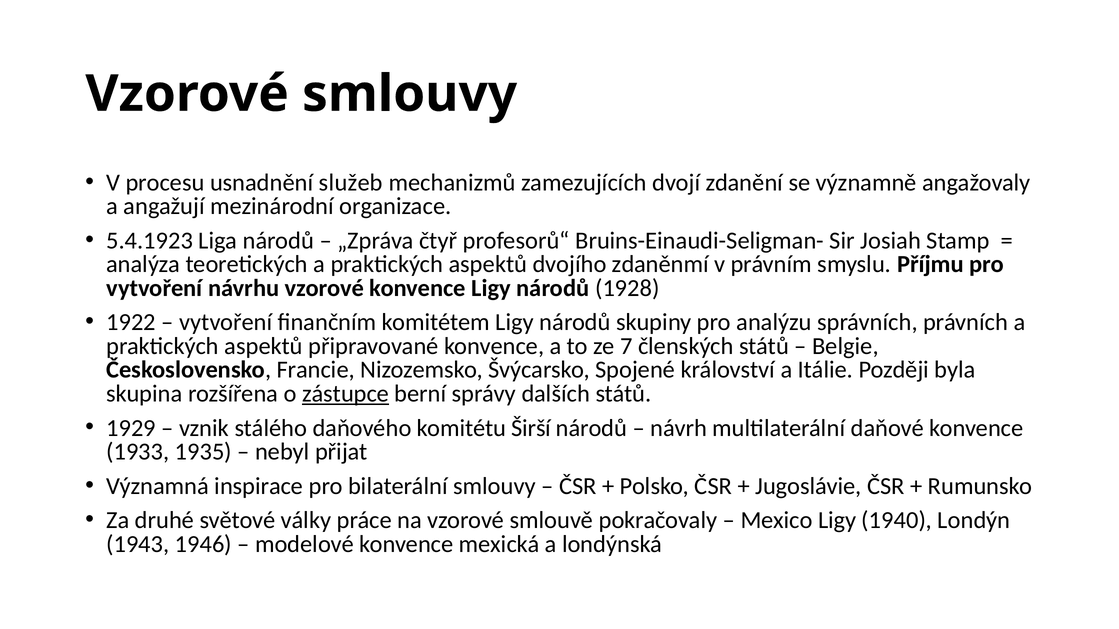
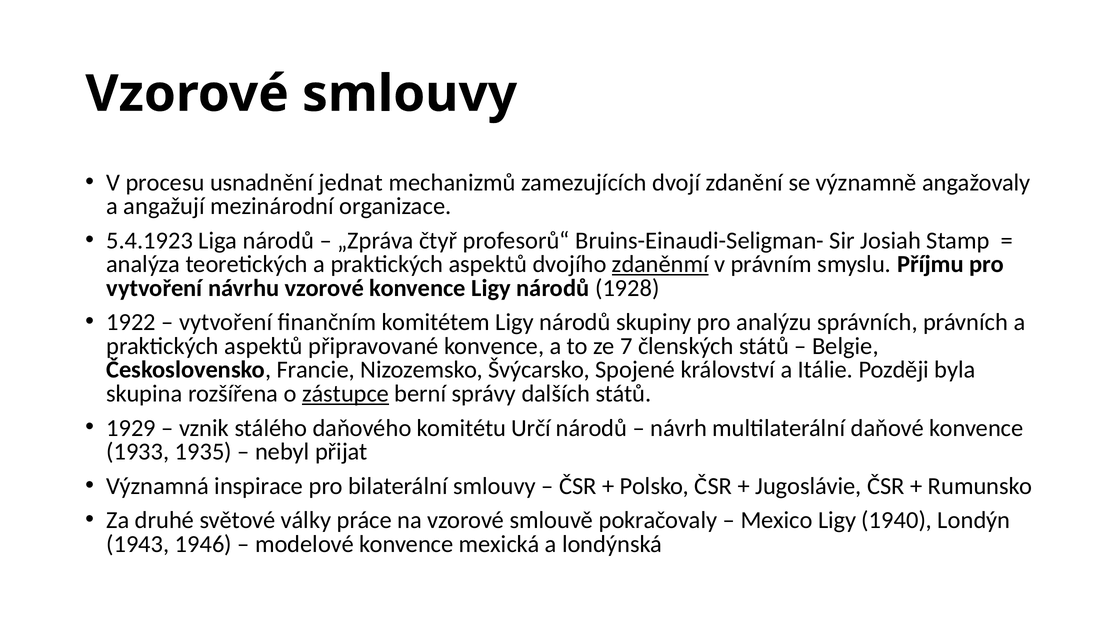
služeb: služeb -> jednat
zdaněnmí underline: none -> present
Širší: Širší -> Určí
